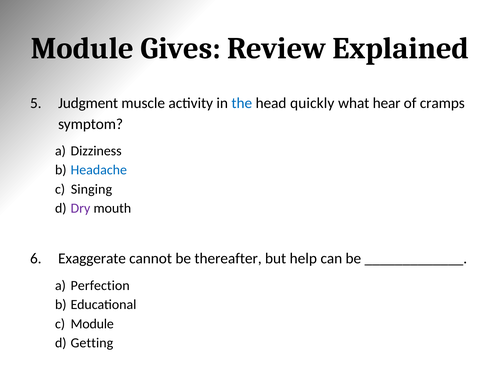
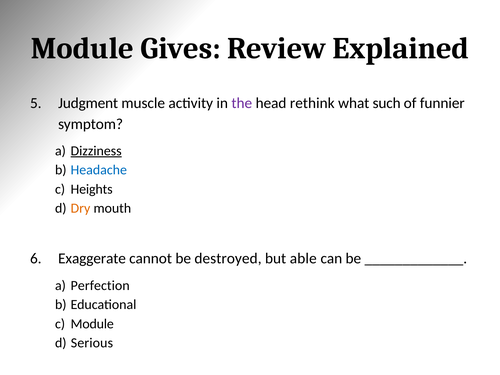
the colour: blue -> purple
quickly: quickly -> rethink
hear: hear -> such
cramps: cramps -> funnier
Dizziness underline: none -> present
Singing: Singing -> Heights
Dry colour: purple -> orange
thereafter: thereafter -> destroyed
help: help -> able
Getting: Getting -> Serious
